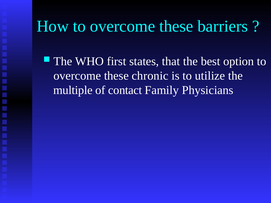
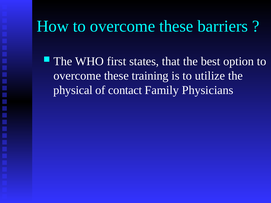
chronic: chronic -> training
multiple: multiple -> physical
